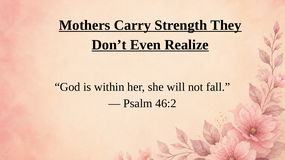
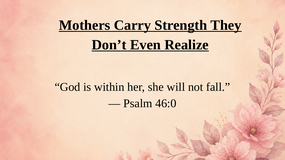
46:2: 46:2 -> 46:0
